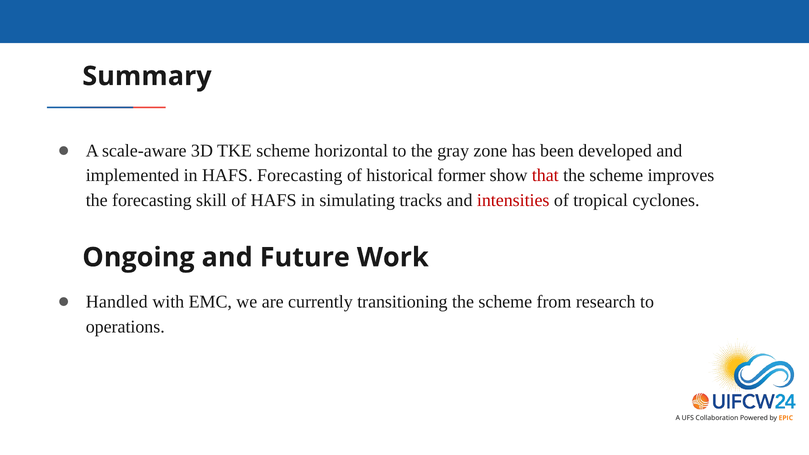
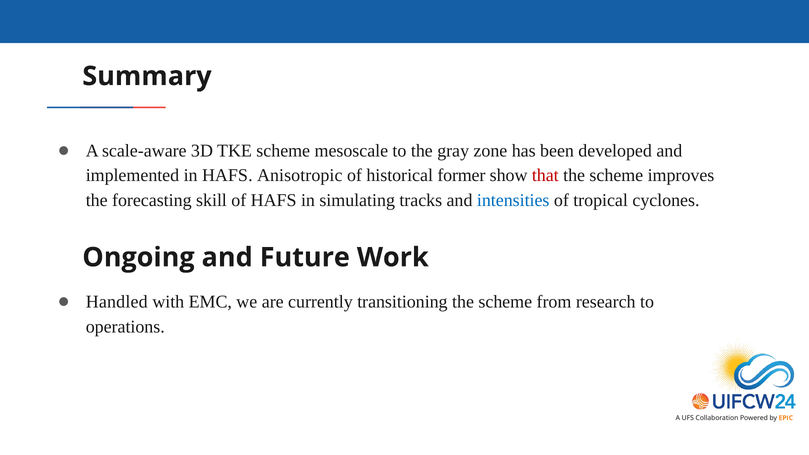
horizontal: horizontal -> mesoscale
HAFS Forecasting: Forecasting -> Anisotropic
intensities colour: red -> blue
